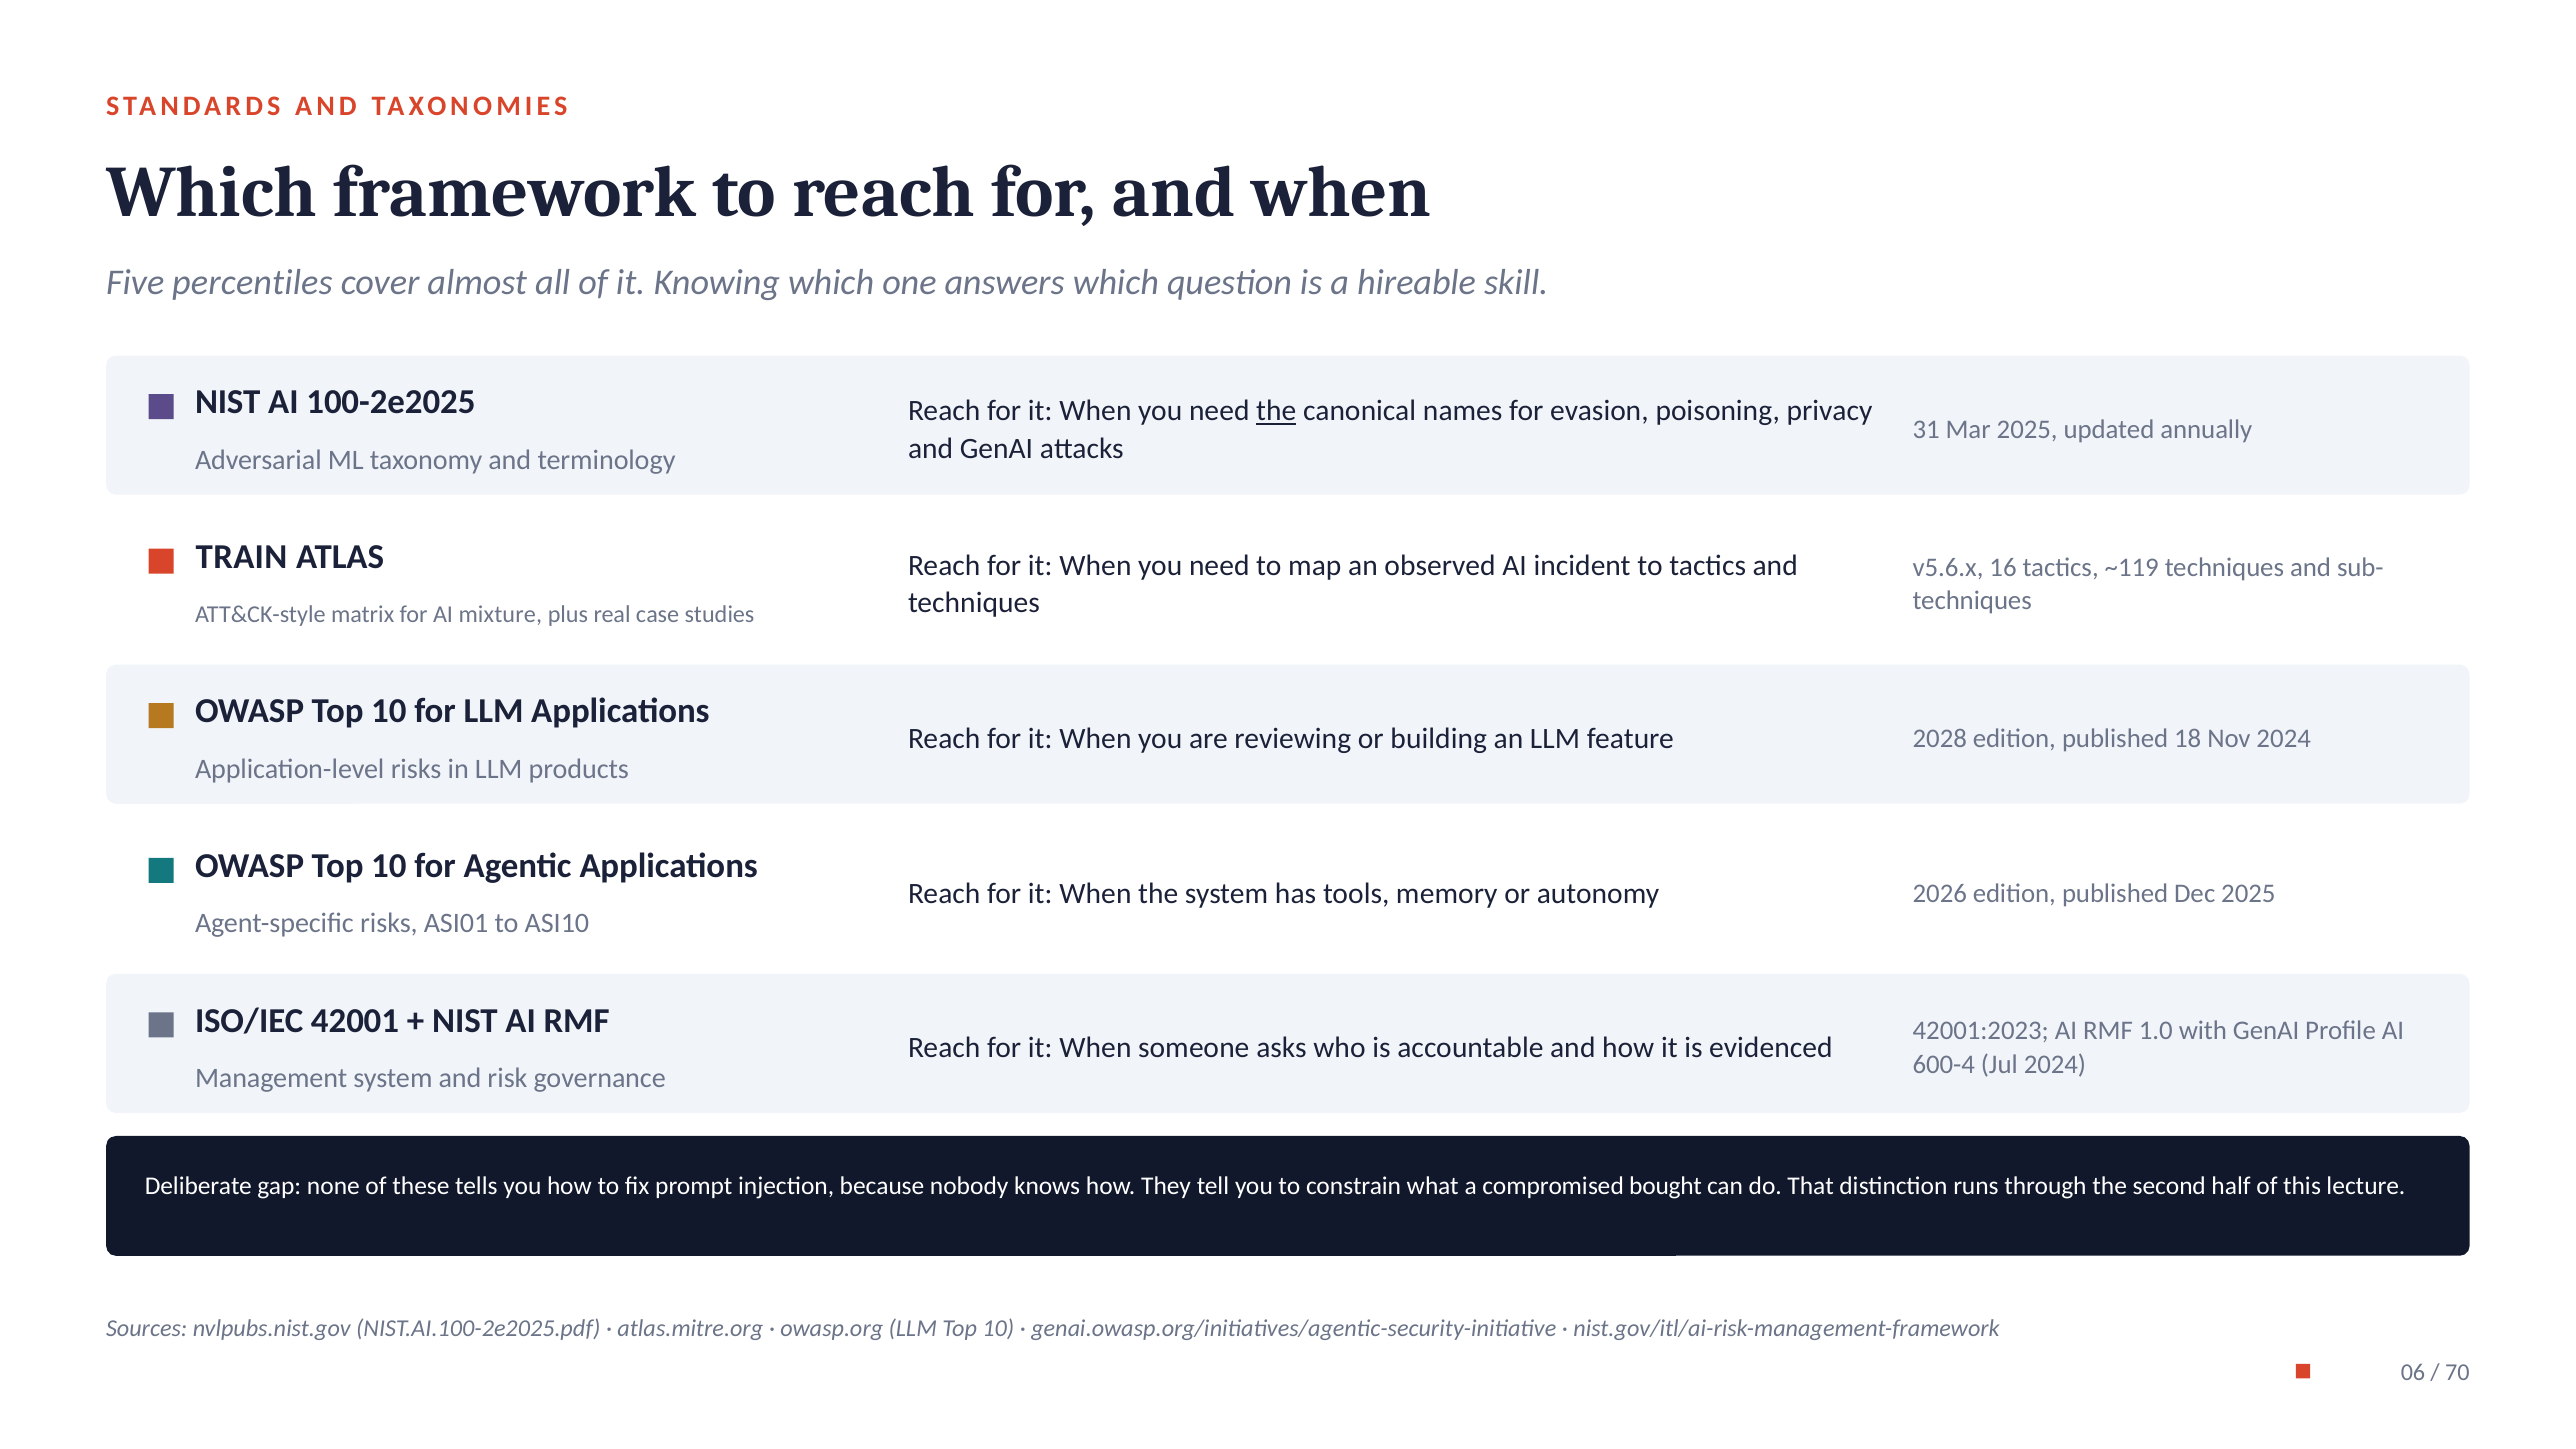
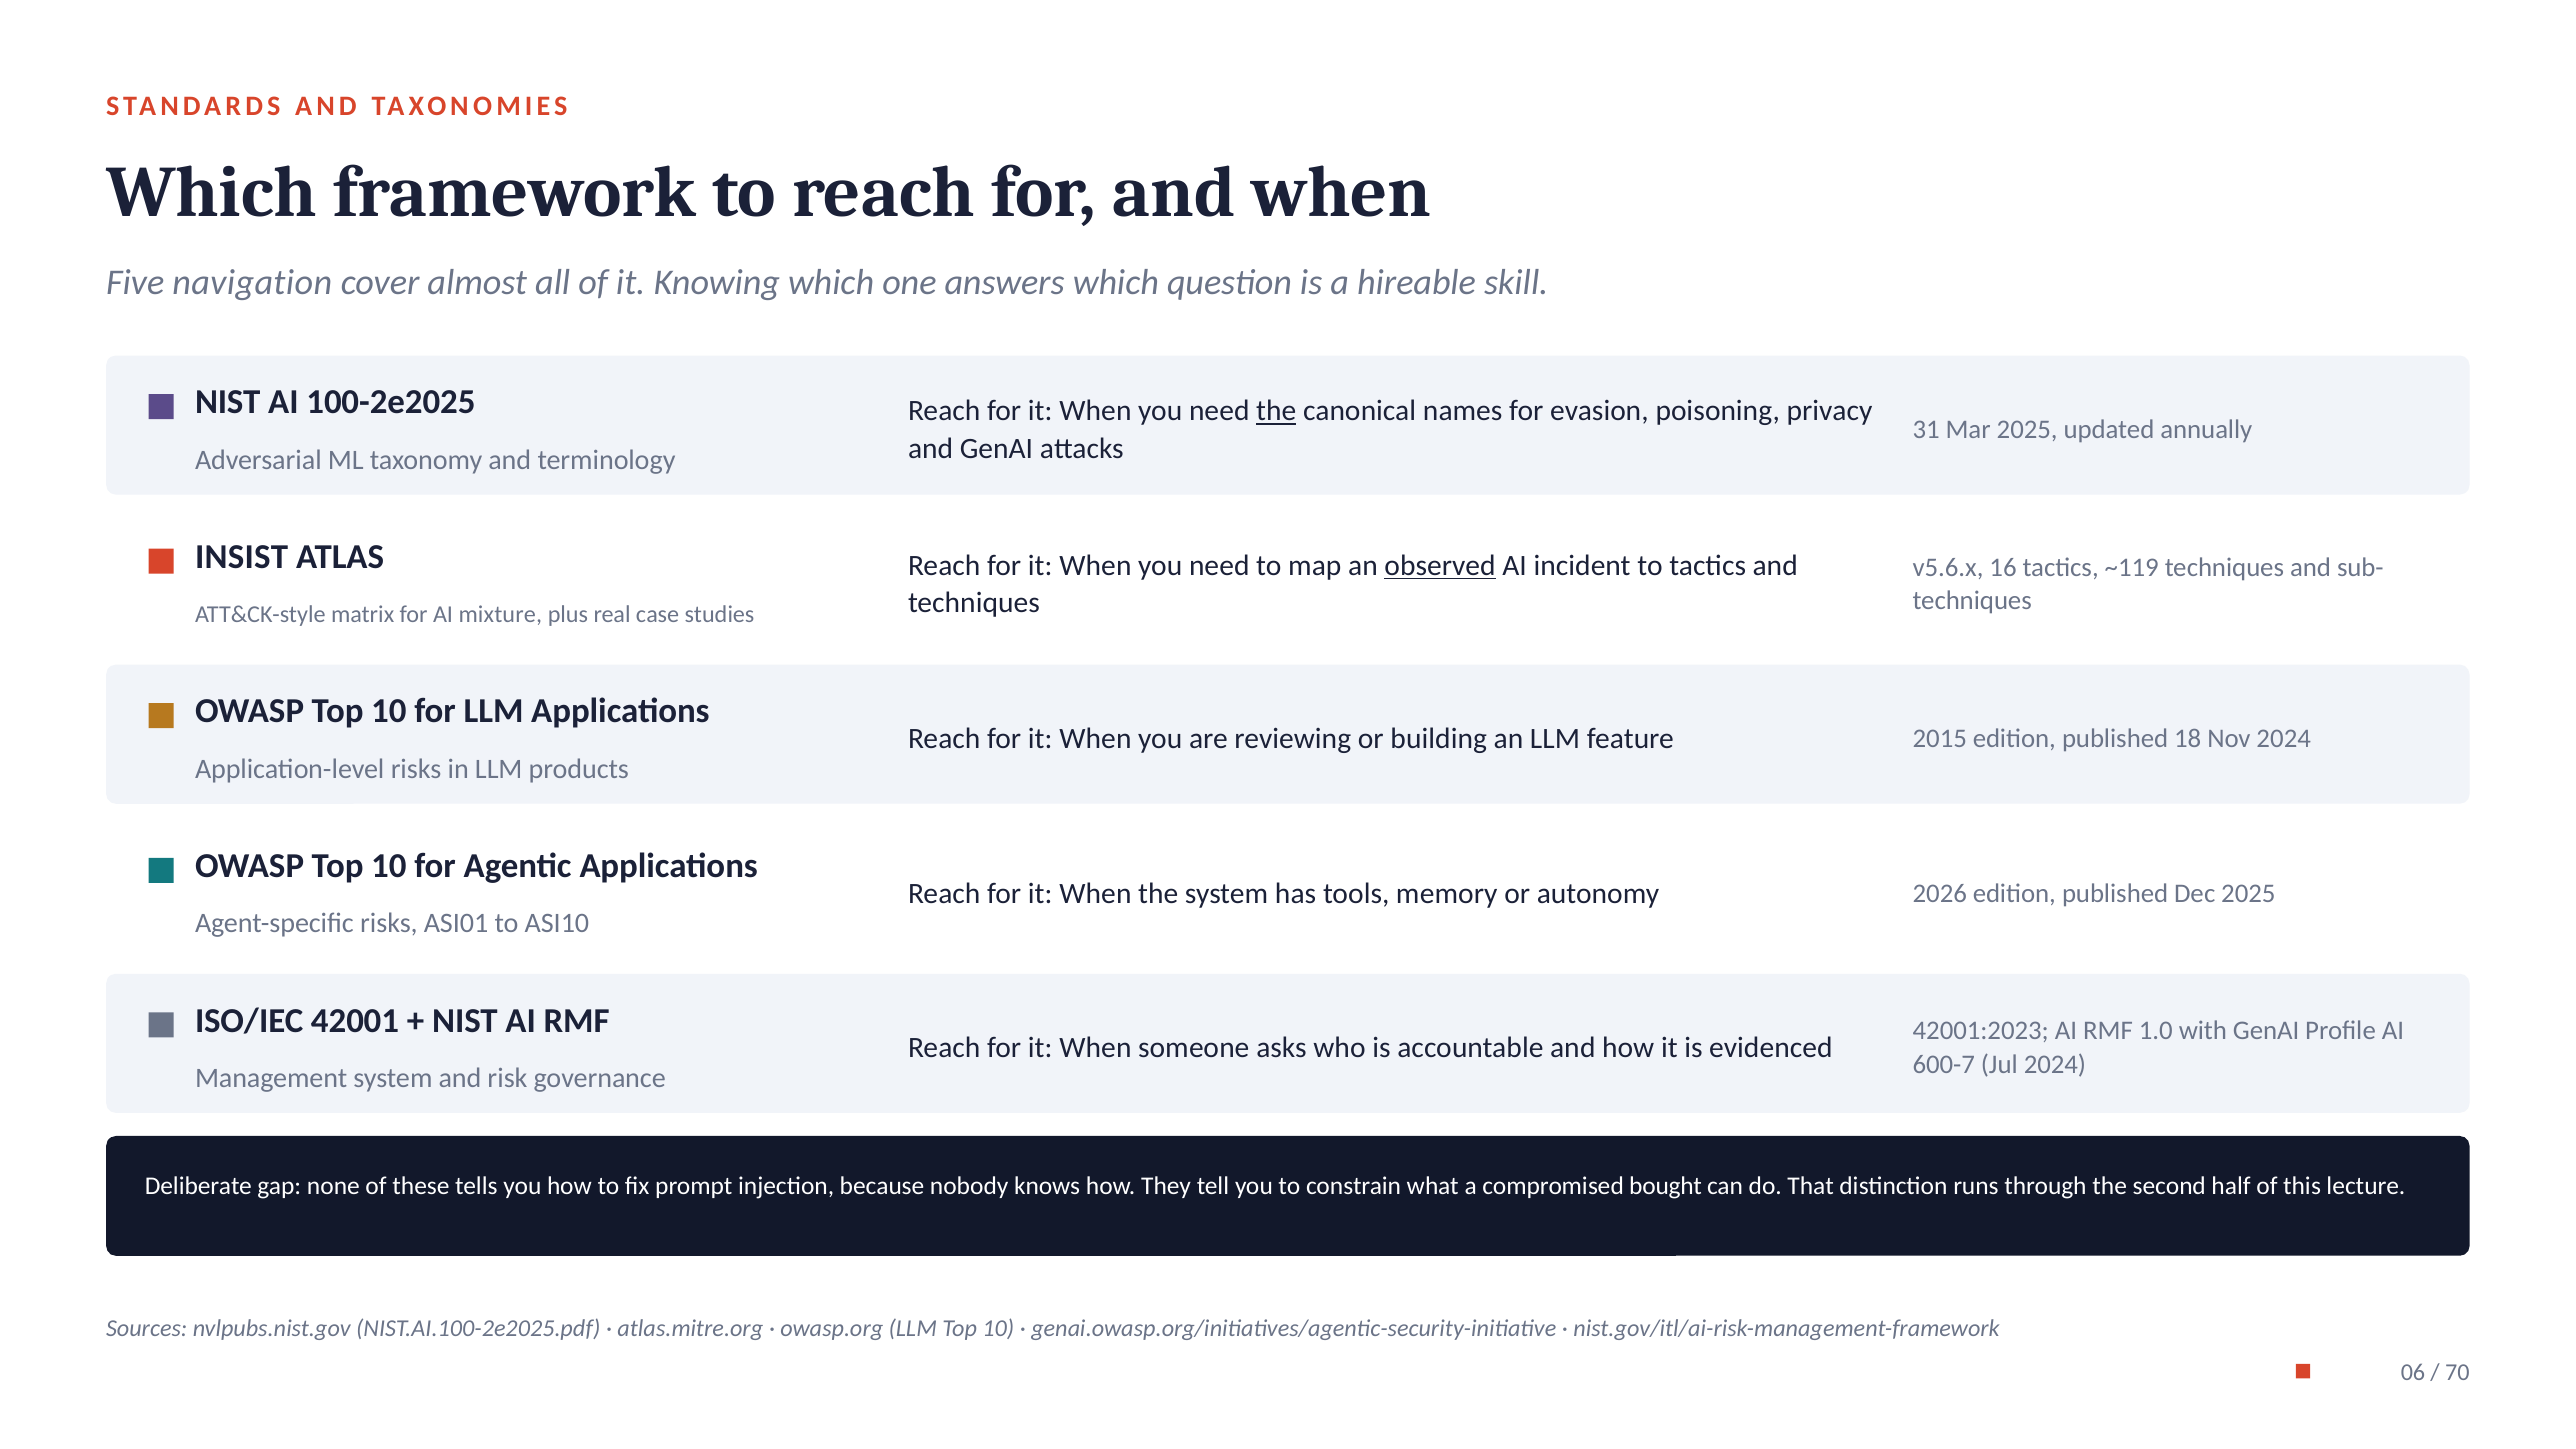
percentiles: percentiles -> navigation
TRAIN: TRAIN -> INSIST
observed underline: none -> present
2028: 2028 -> 2015
600-4: 600-4 -> 600-7
